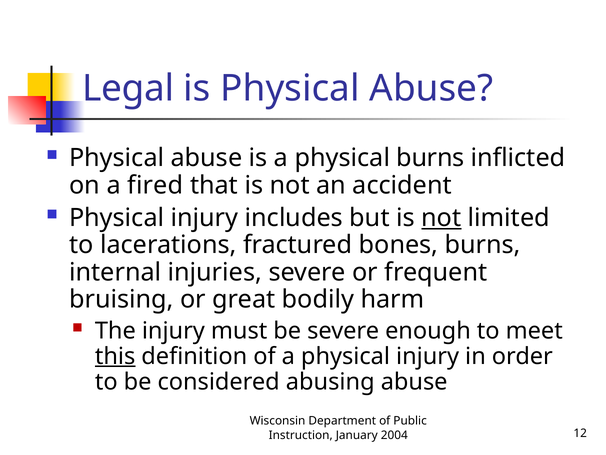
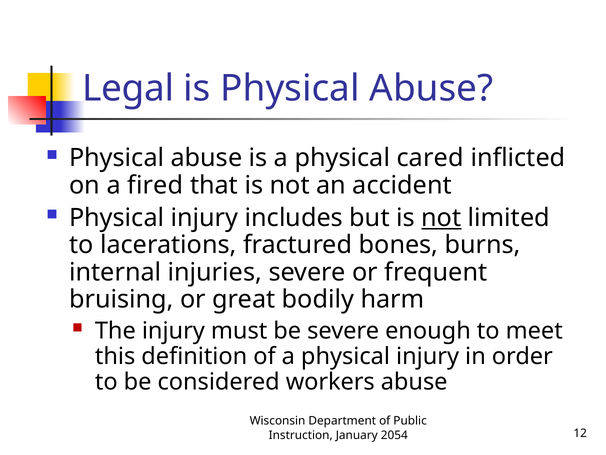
physical burns: burns -> cared
this underline: present -> none
abusing: abusing -> workers
2004: 2004 -> 2054
